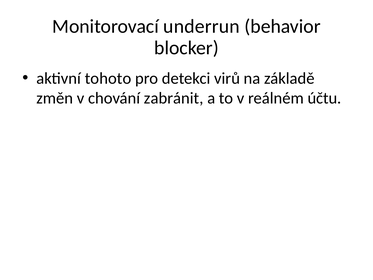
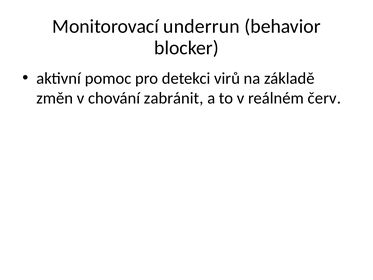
tohoto: tohoto -> pomoc
účtu: účtu -> červ
